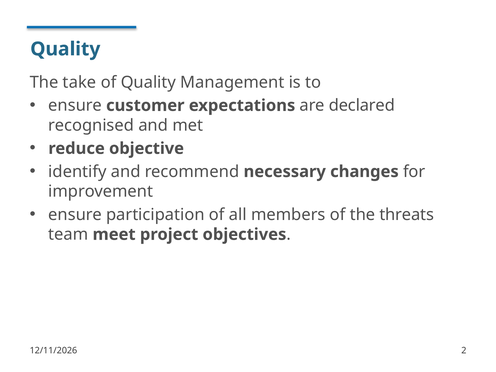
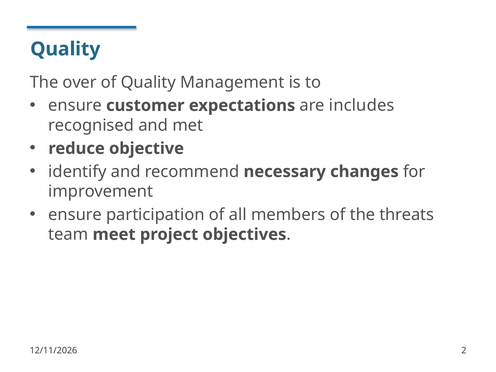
take: take -> over
declared: declared -> includes
